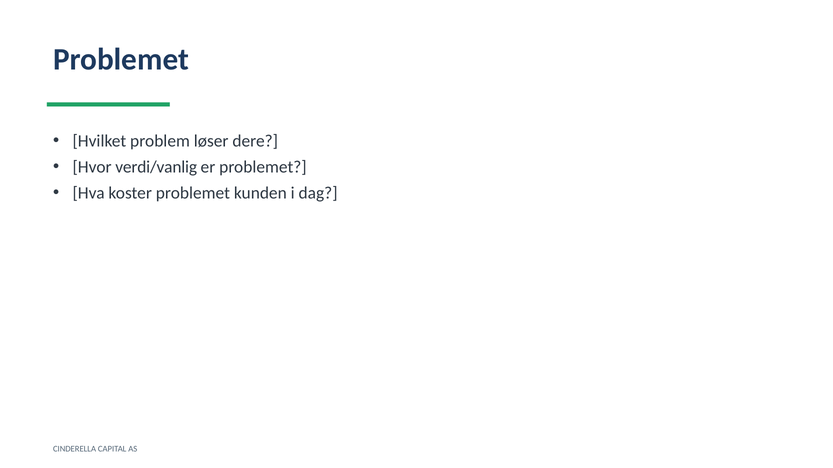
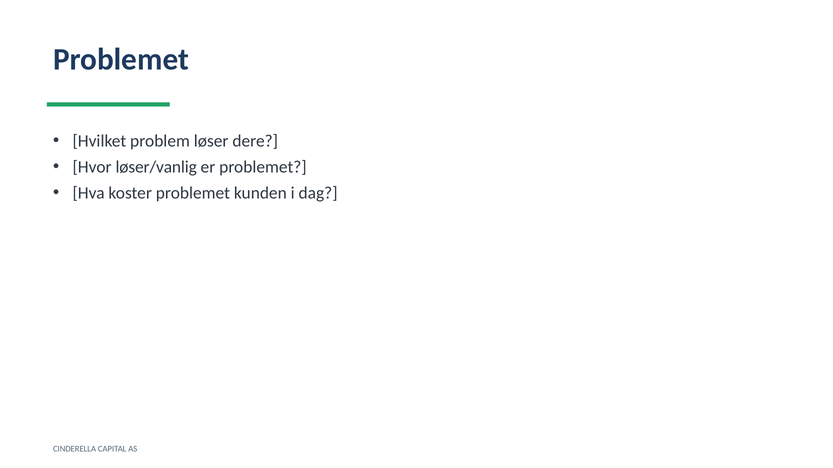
verdi/vanlig: verdi/vanlig -> løser/vanlig
